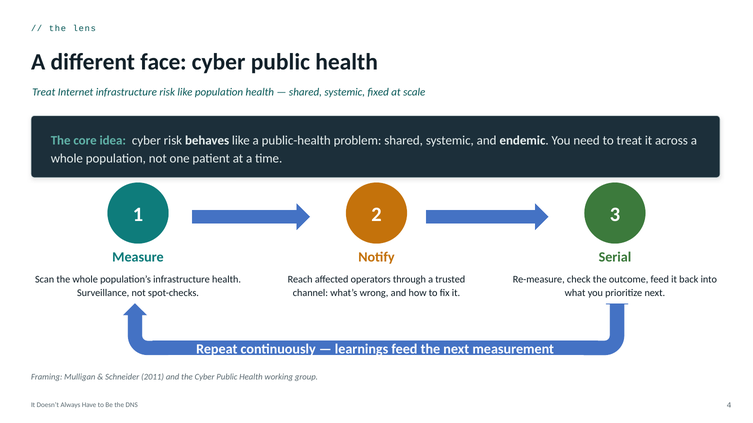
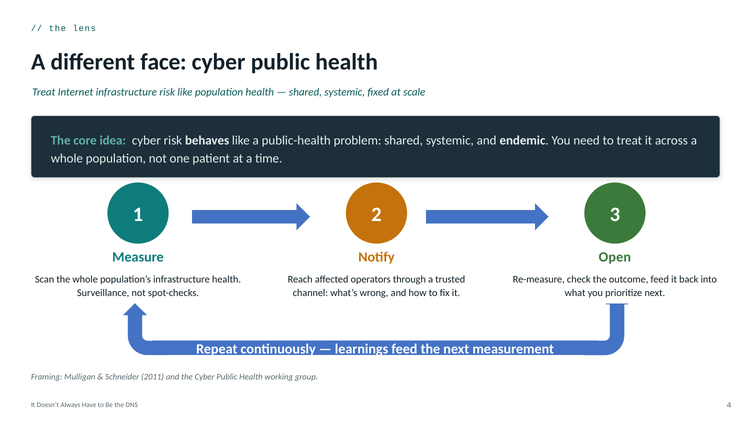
Serial: Serial -> Open
